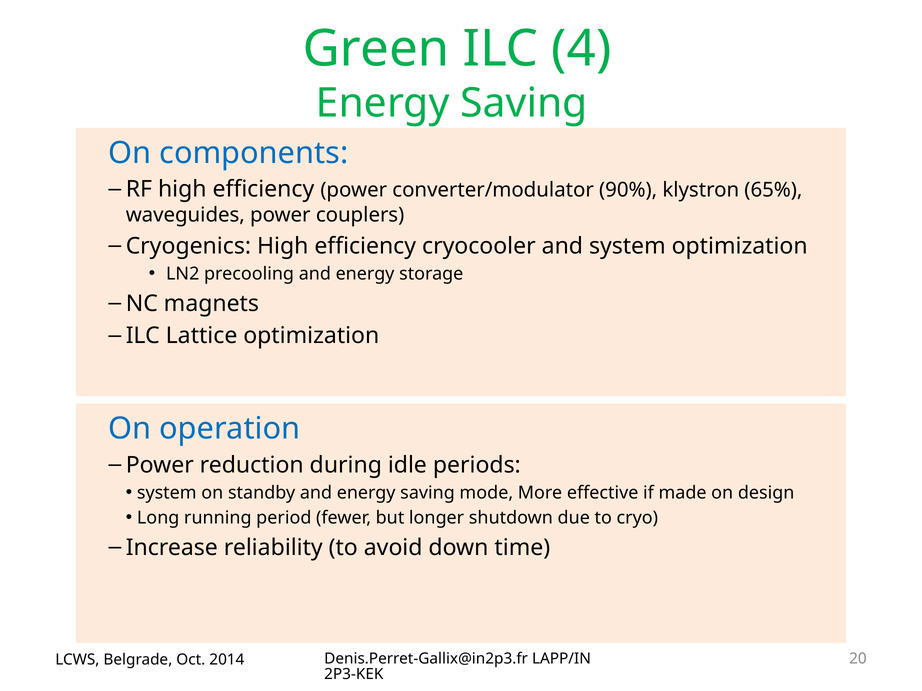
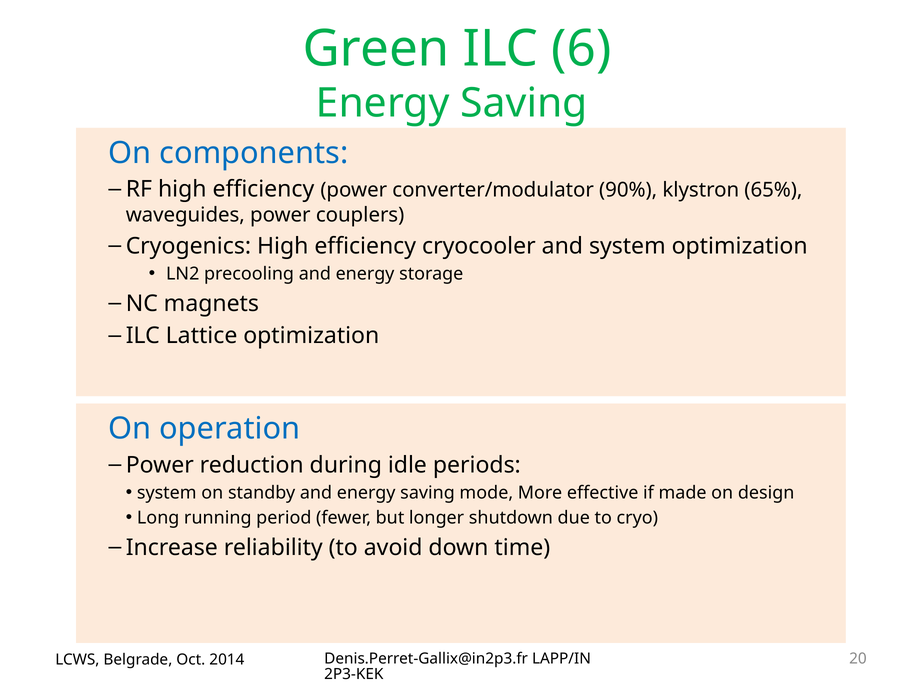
4: 4 -> 6
